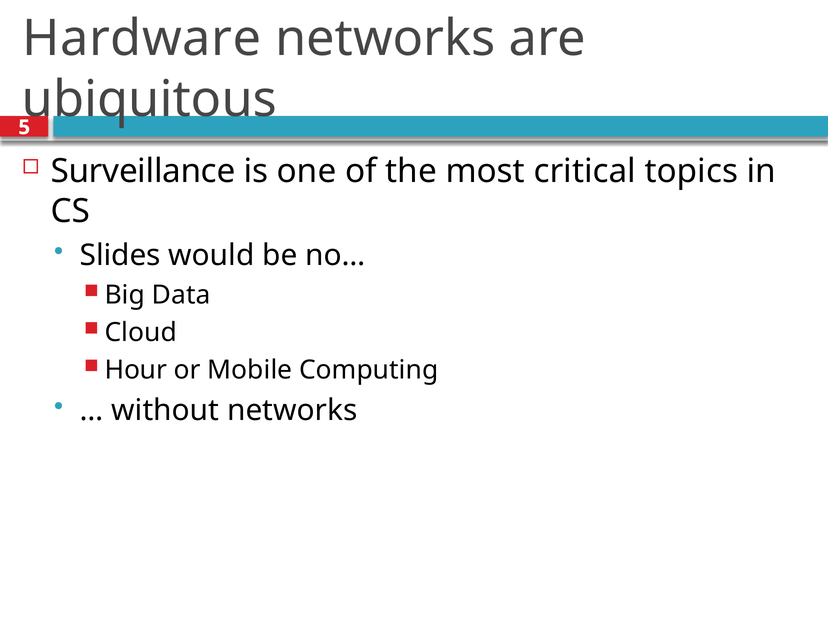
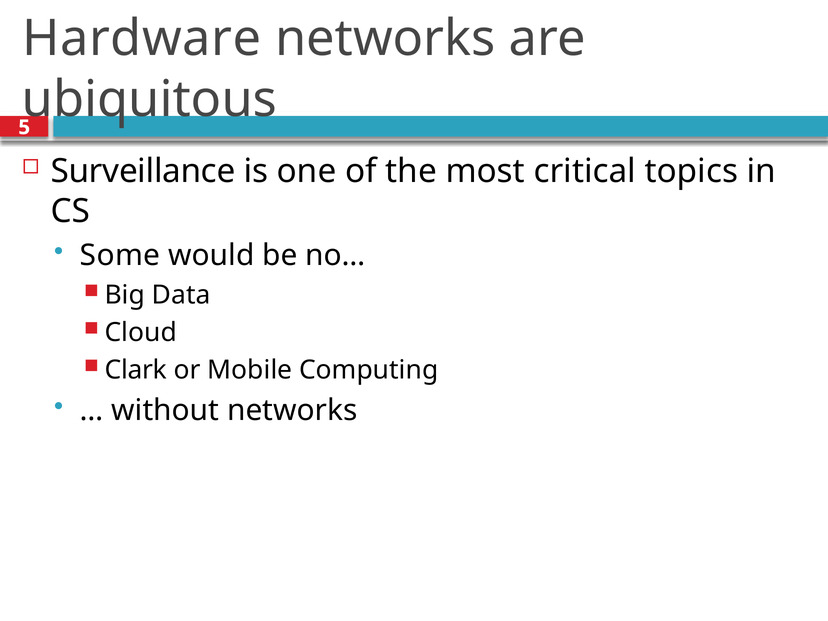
Slides: Slides -> Some
Hour: Hour -> Clark
